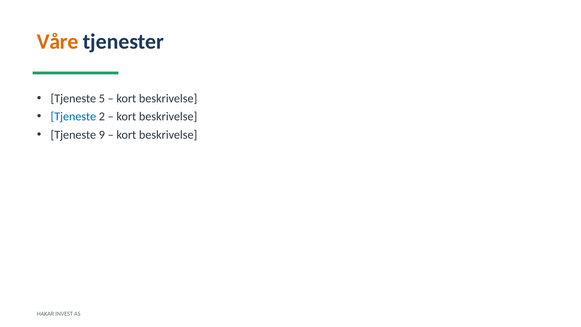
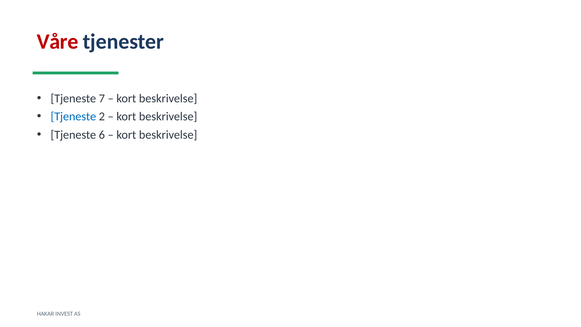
Våre colour: orange -> red
5: 5 -> 7
9: 9 -> 6
